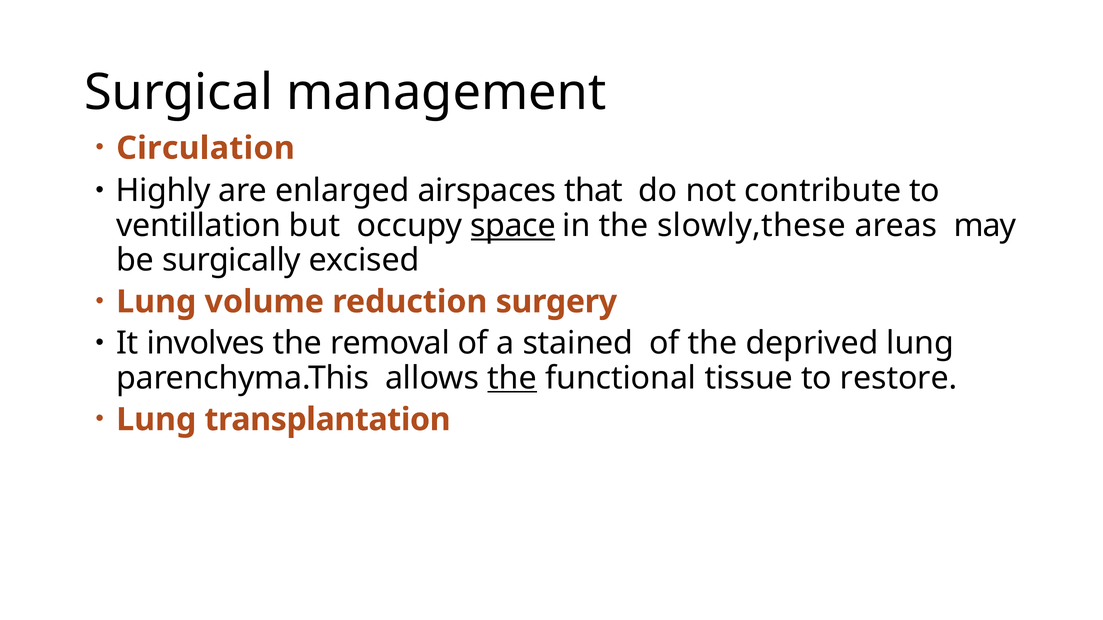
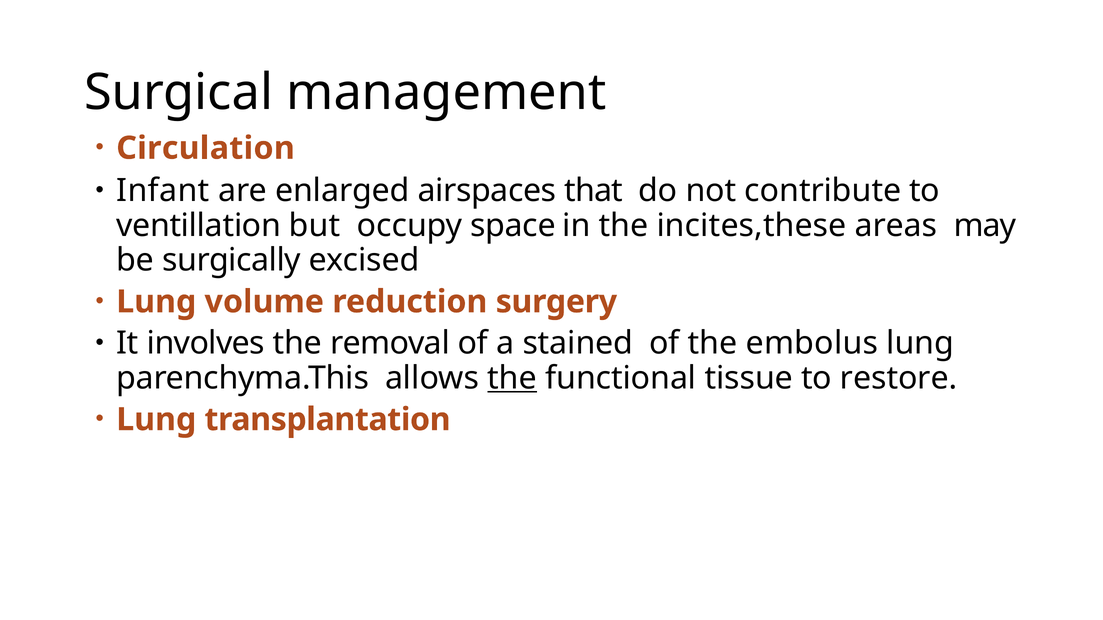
Highly: Highly -> Infant
space underline: present -> none
slowly,these: slowly,these -> incites,these
deprived: deprived -> embolus
